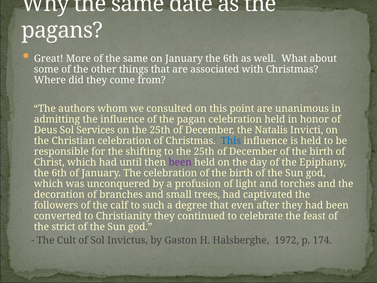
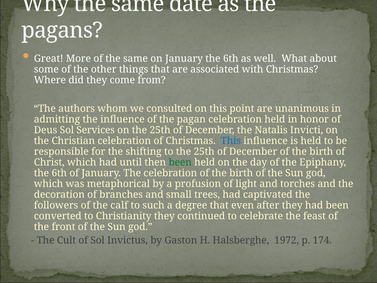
been at (180, 162) colour: purple -> green
unconquered: unconquered -> metaphorical
strict: strict -> front
